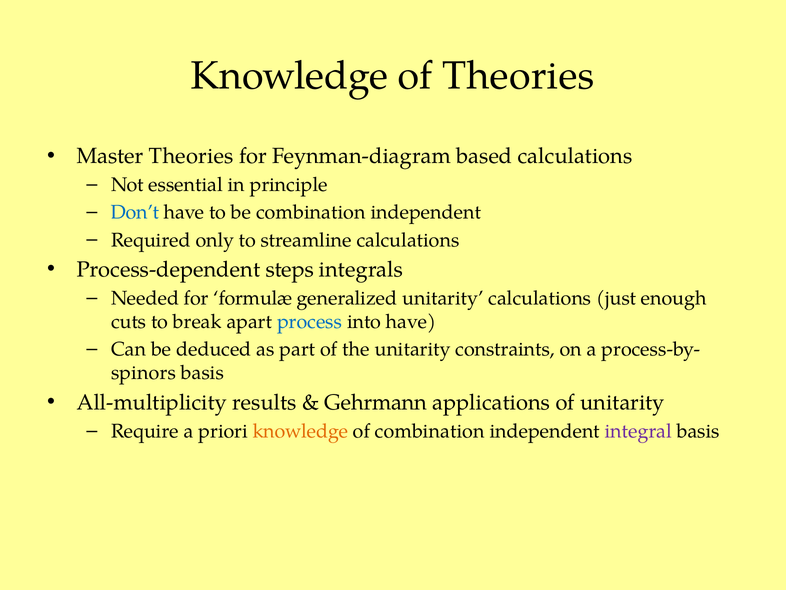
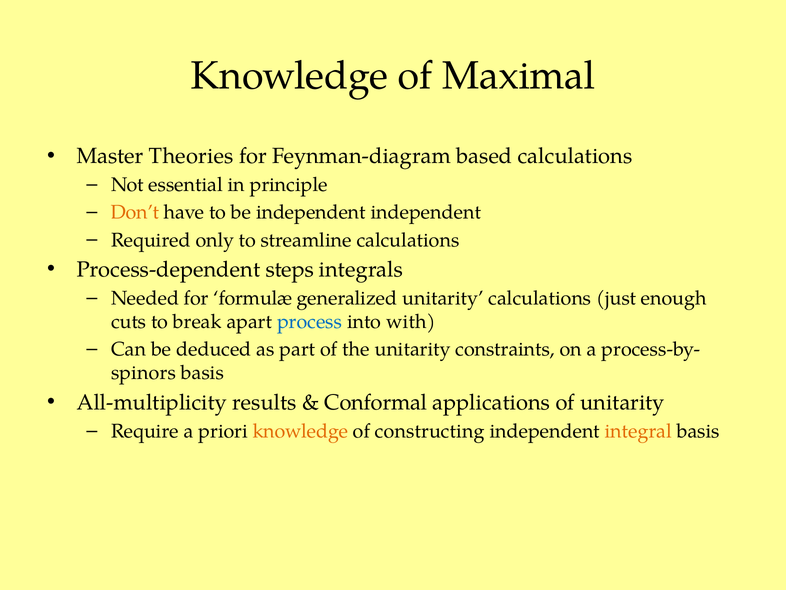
of Theories: Theories -> Maximal
Don’t colour: blue -> orange
be combination: combination -> independent
into have: have -> with
Gehrmann: Gehrmann -> Conformal
of combination: combination -> constructing
integral colour: purple -> orange
